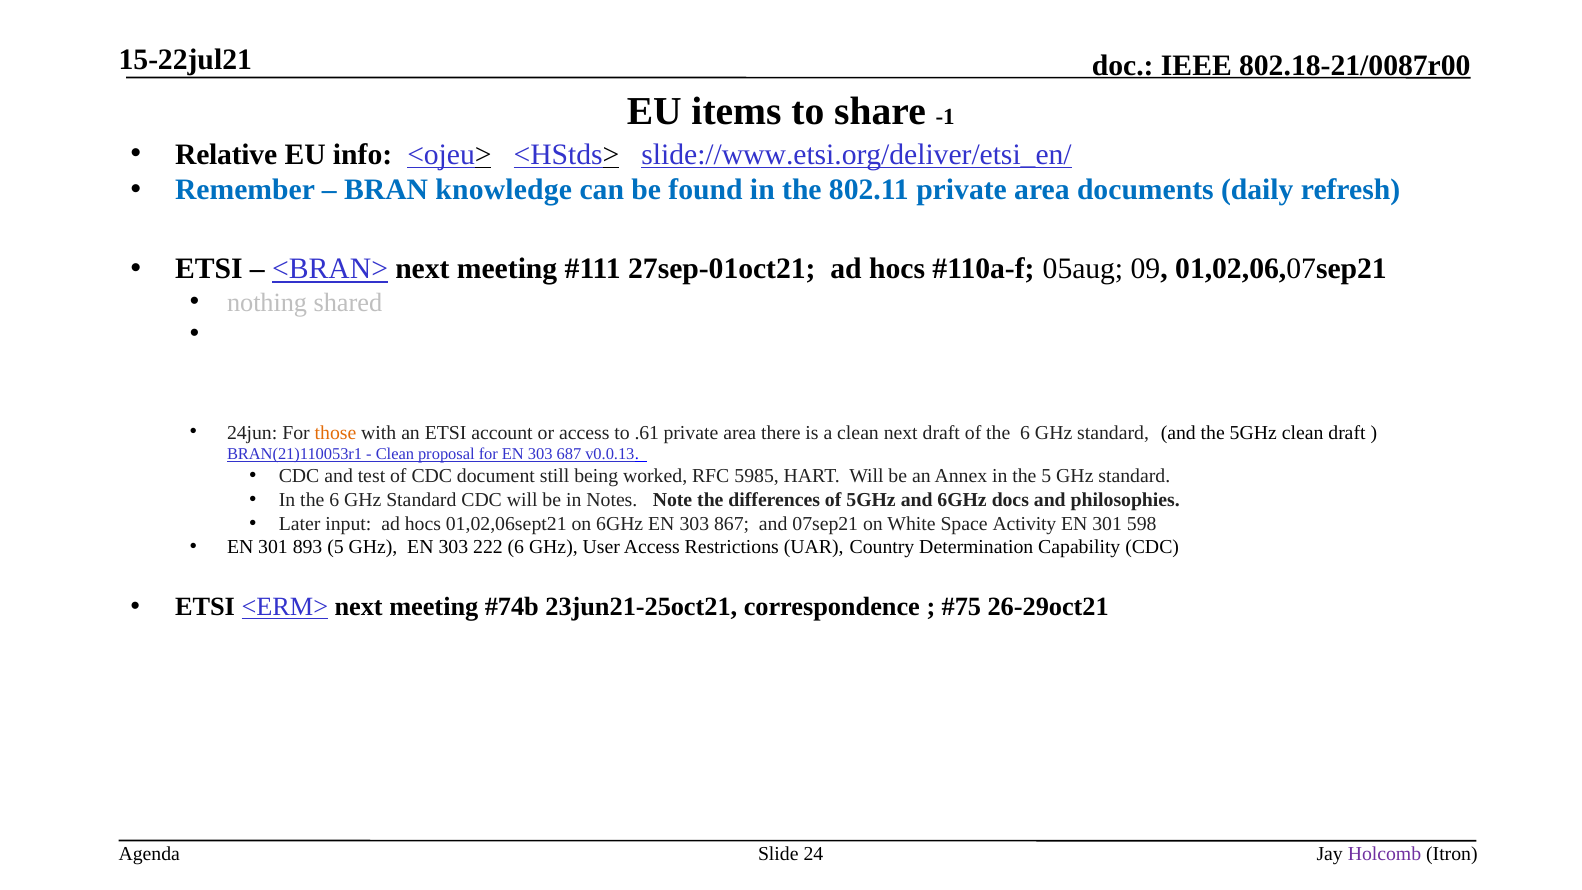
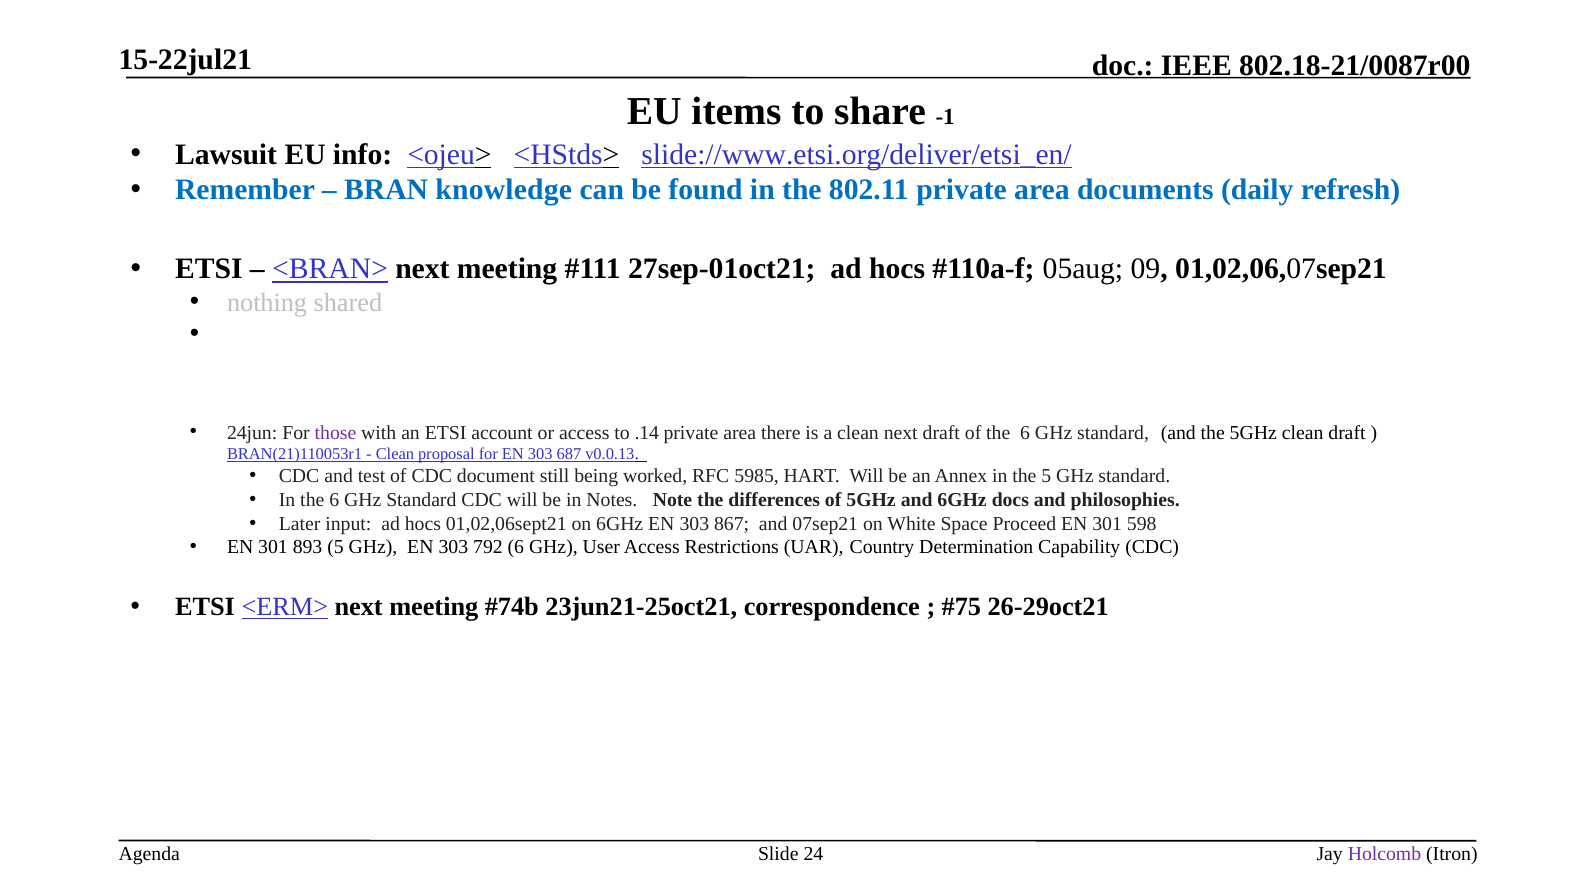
Relative: Relative -> Lawsuit
those colour: orange -> purple
.61: .61 -> .14
Activity: Activity -> Proceed
222: 222 -> 792
